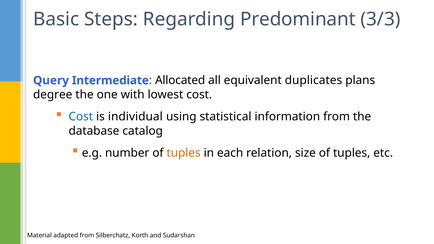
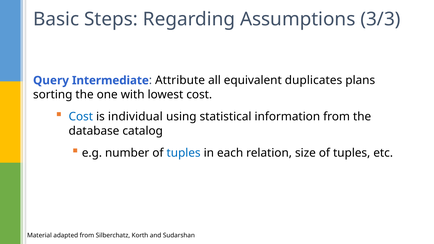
Predominant: Predominant -> Assumptions
Allocated: Allocated -> Attribute
degree: degree -> sorting
tuples at (184, 153) colour: orange -> blue
